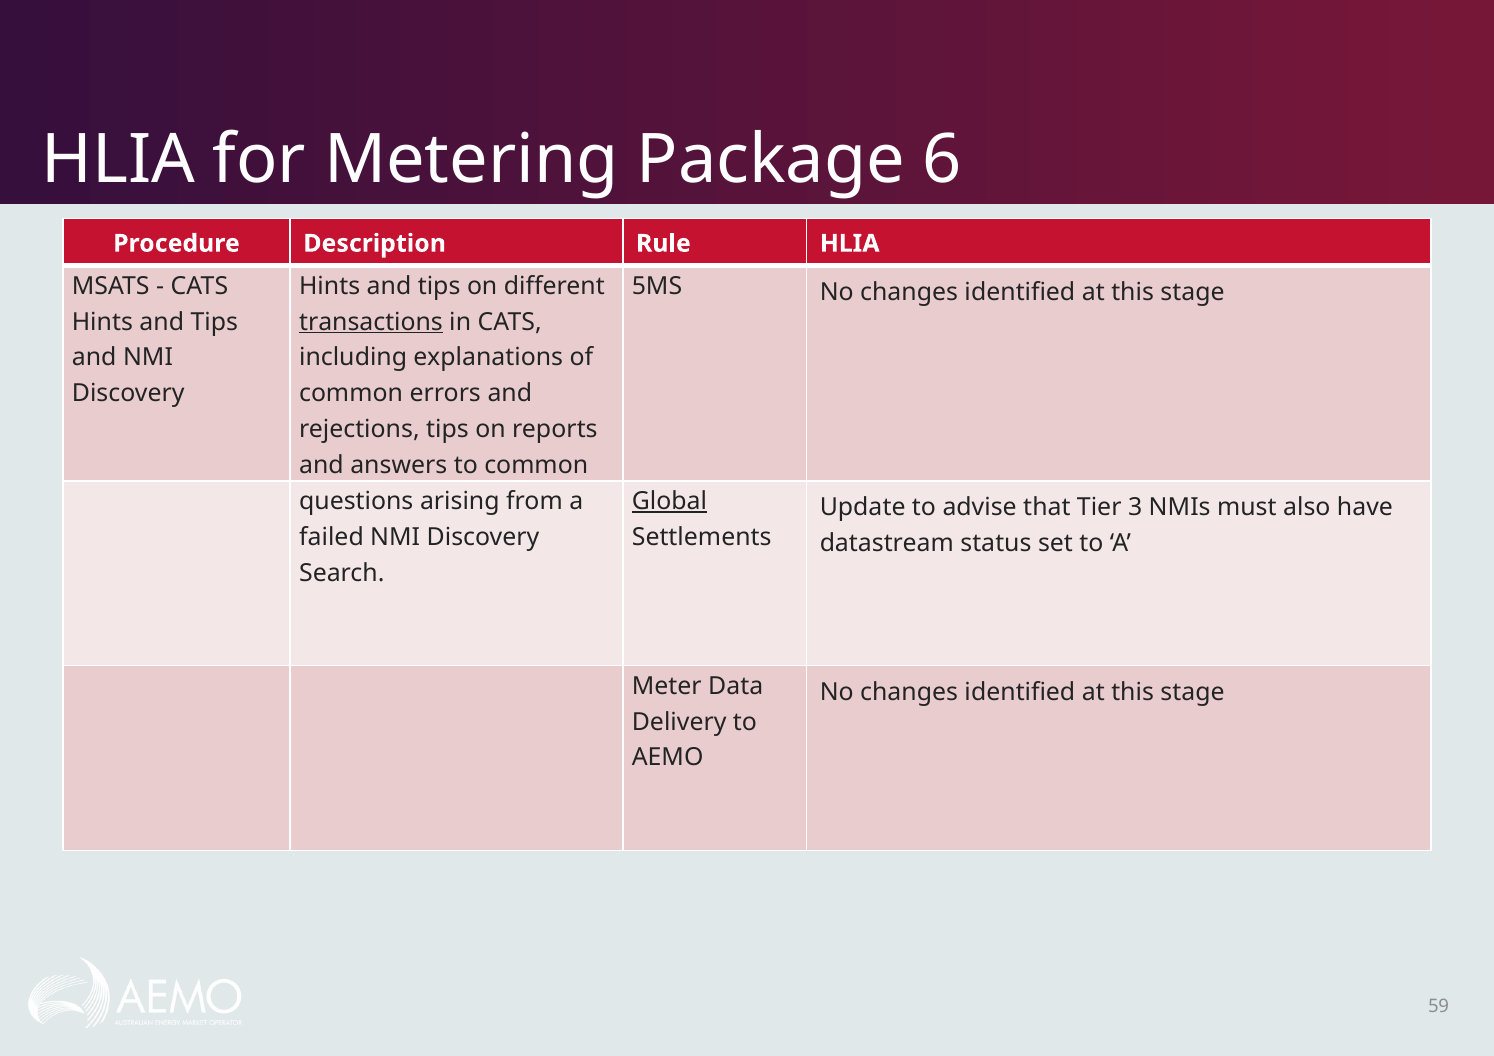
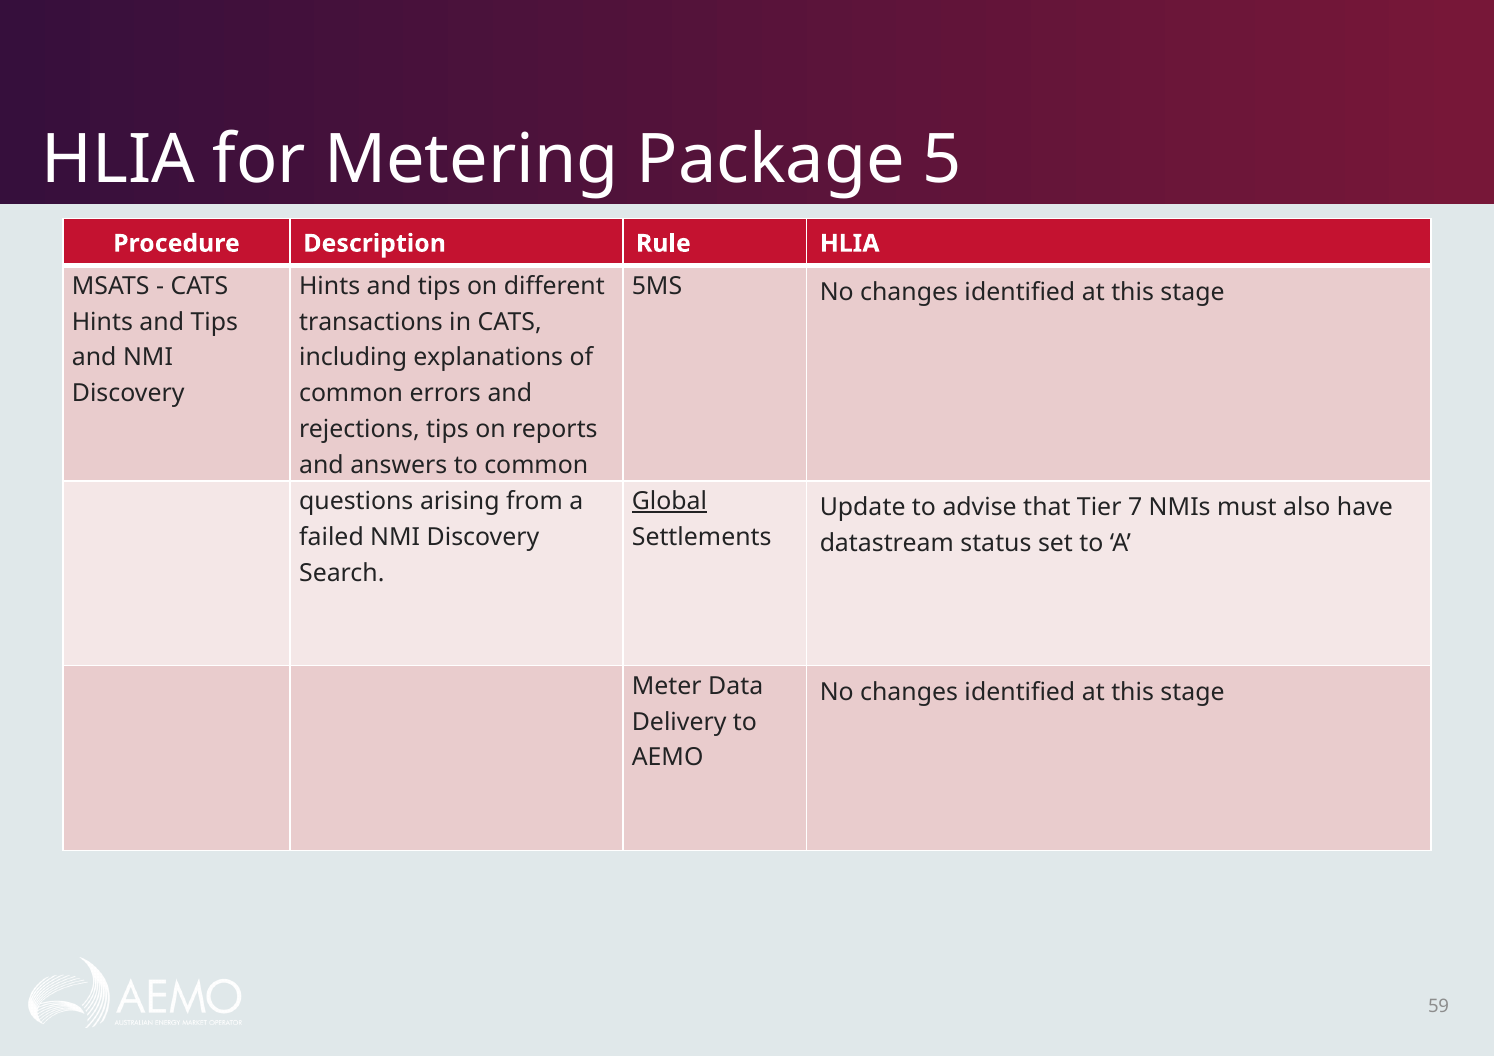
6: 6 -> 5
transactions underline: present -> none
3: 3 -> 7
